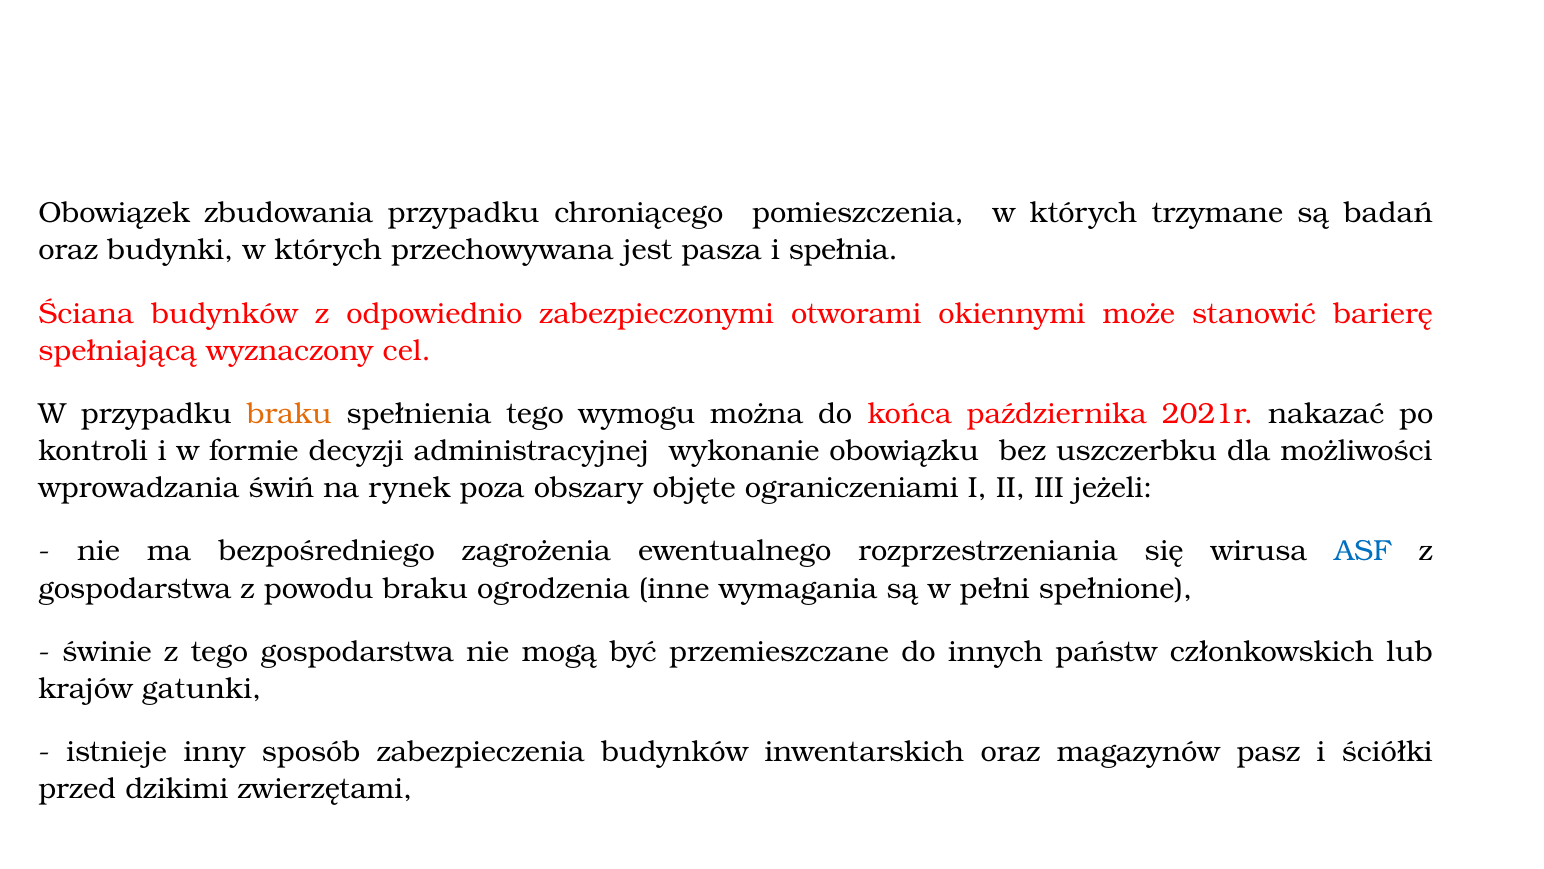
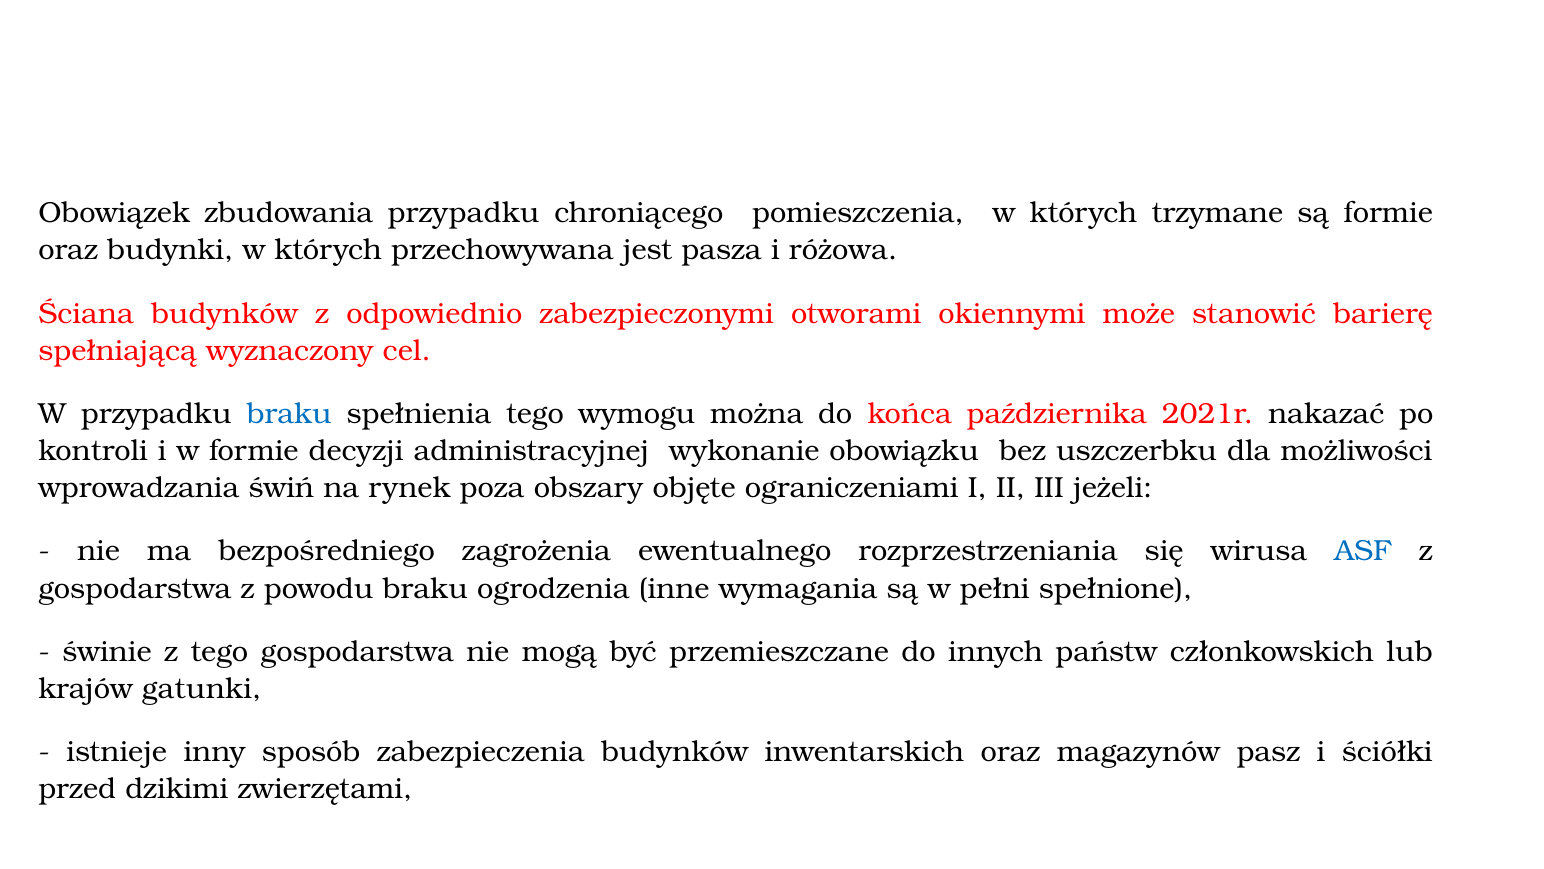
są badań: badań -> formie
spełnia: spełnia -> różowa
braku at (289, 414) colour: orange -> blue
